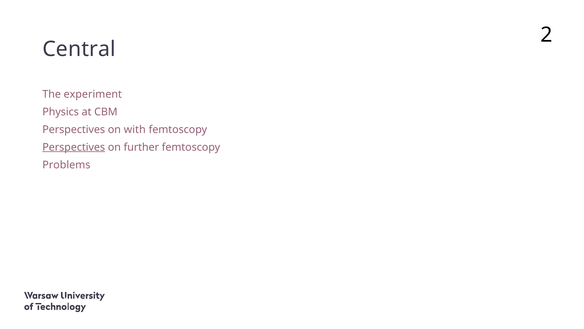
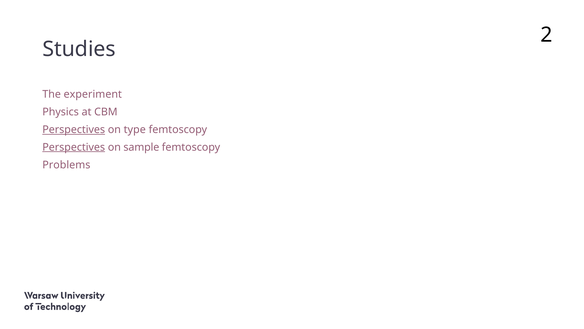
Central: Central -> Studies
Perspectives at (74, 129) underline: none -> present
with: with -> type
further: further -> sample
